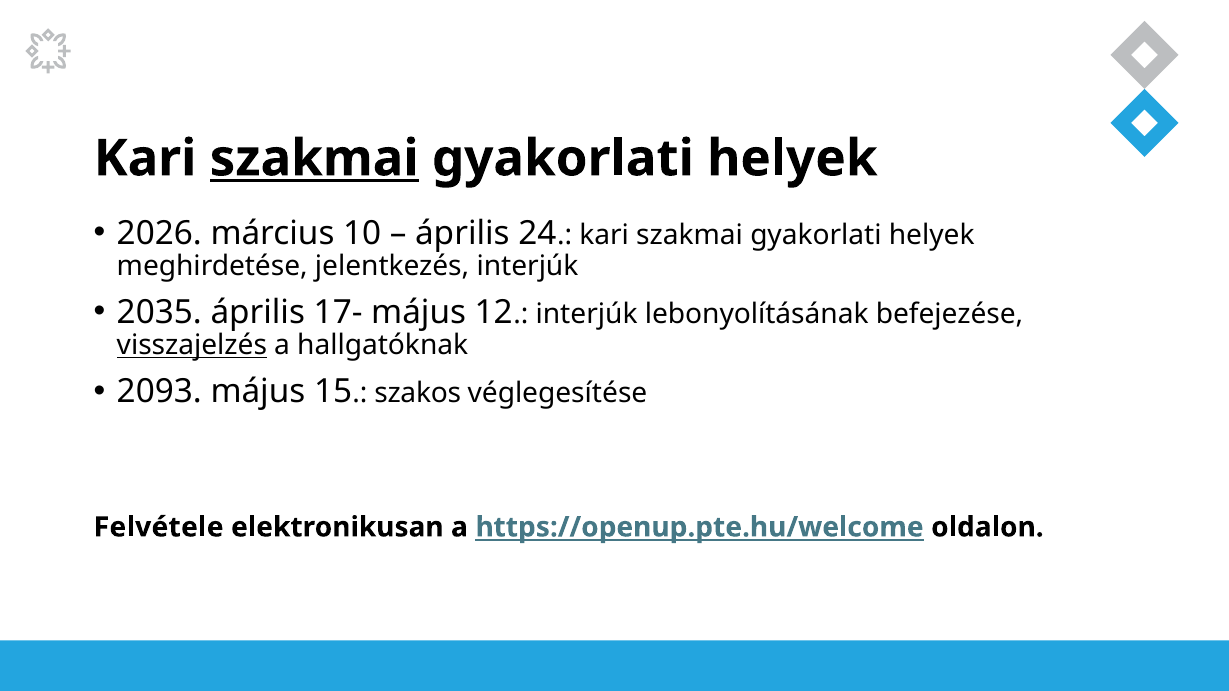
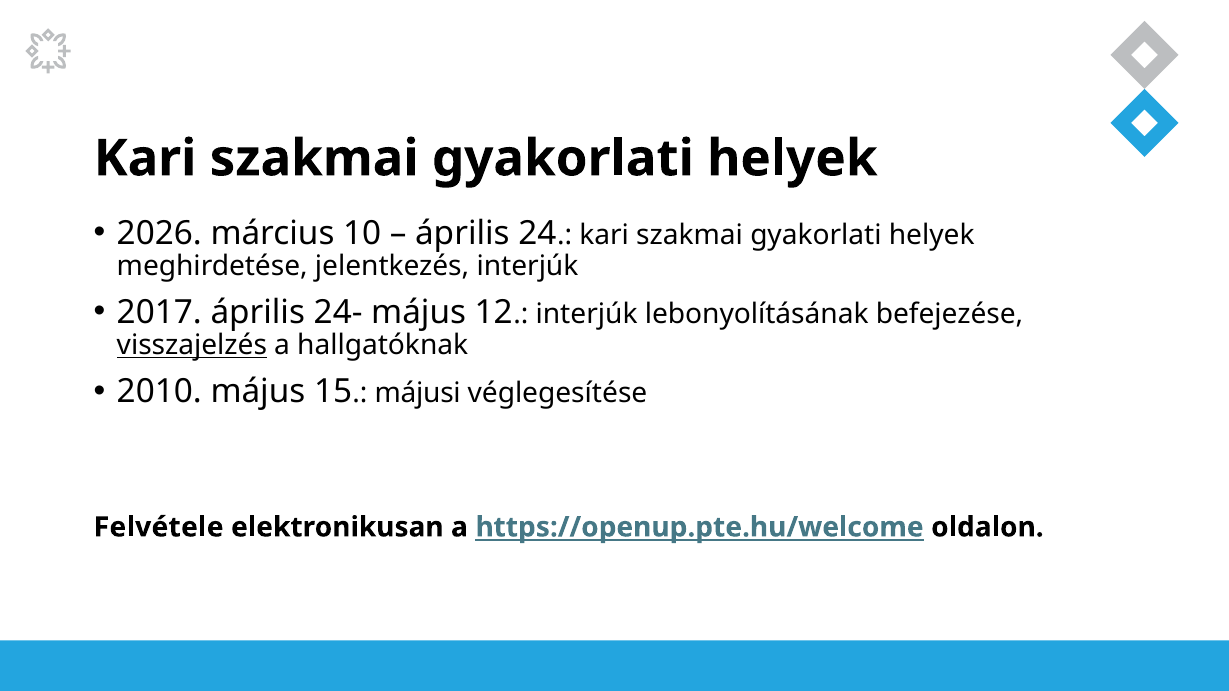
szakmai at (314, 159) underline: present -> none
2035: 2035 -> 2017
17-: 17- -> 24-
2093: 2093 -> 2010
szakos: szakos -> májusi
